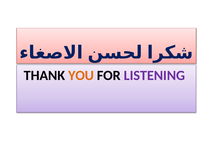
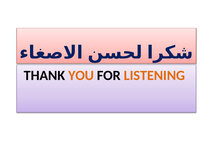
LISTENING colour: purple -> orange
